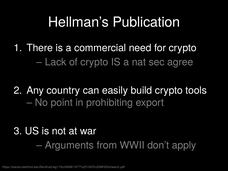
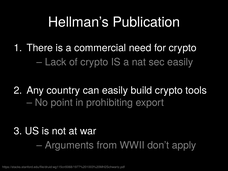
sec agree: agree -> easily
